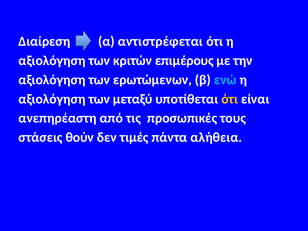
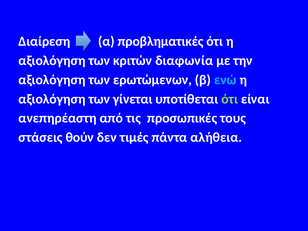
αντιστρέφεται: αντιστρέφεται -> προβληματικές
επιμέρους: επιμέρους -> διαφωνία
μεταξύ: μεταξύ -> γίνεται
ότι at (230, 99) colour: yellow -> light green
